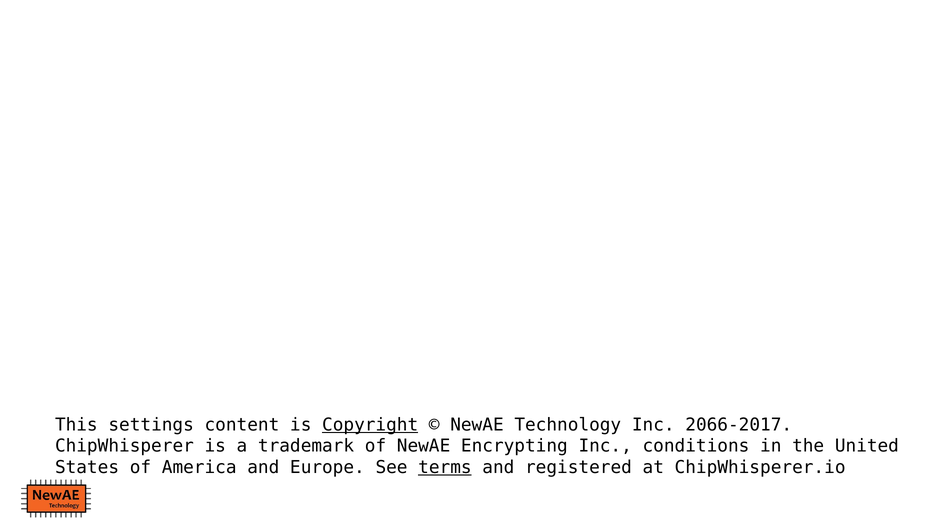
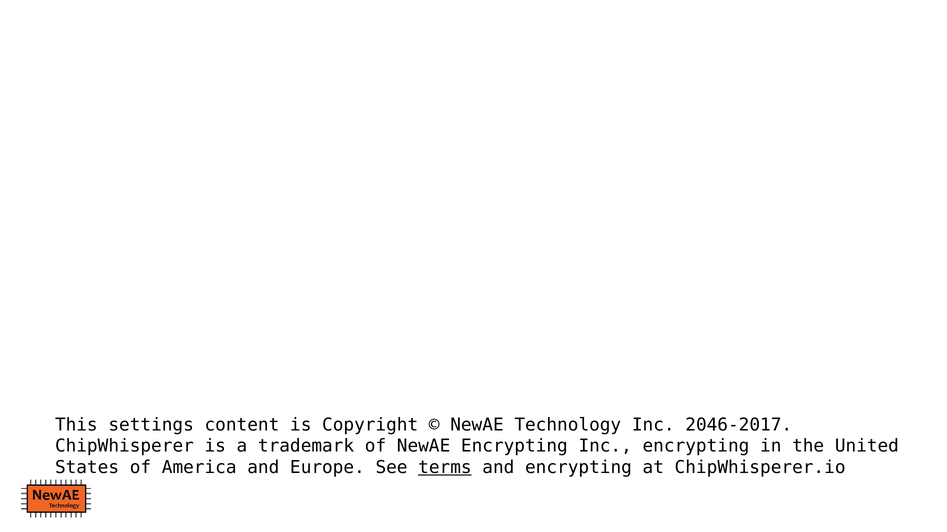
Copyright underline: present -> none
2066-2017: 2066-2017 -> 2046-2017
Inc conditions: conditions -> encrypting
and registered: registered -> encrypting
